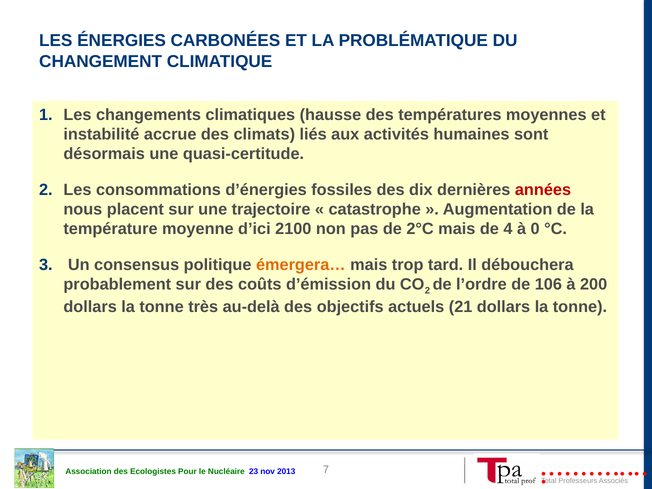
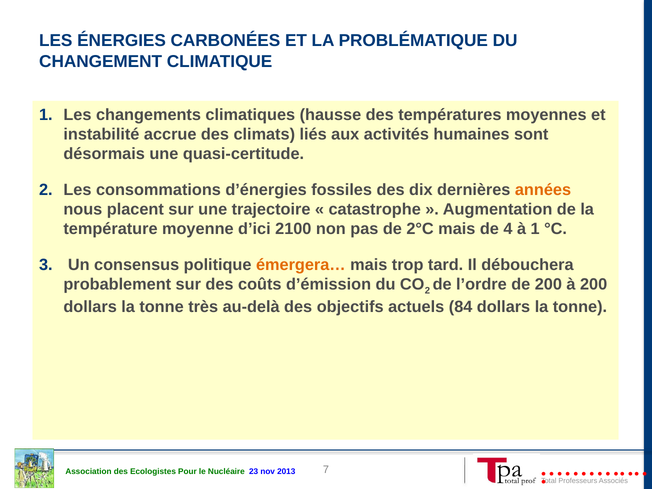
années colour: red -> orange
à 0: 0 -> 1
de 106: 106 -> 200
21: 21 -> 84
